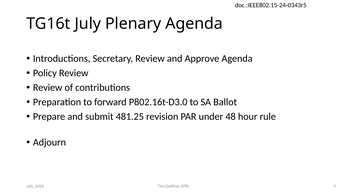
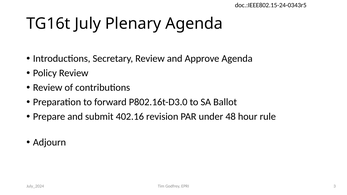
481.25: 481.25 -> 402.16
